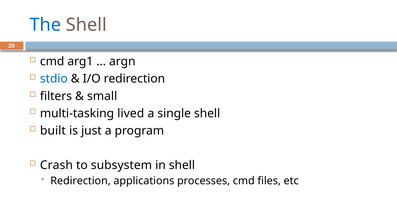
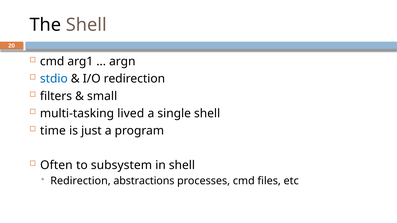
The colour: blue -> black
built: built -> time
Crash: Crash -> Often
applications: applications -> abstractions
